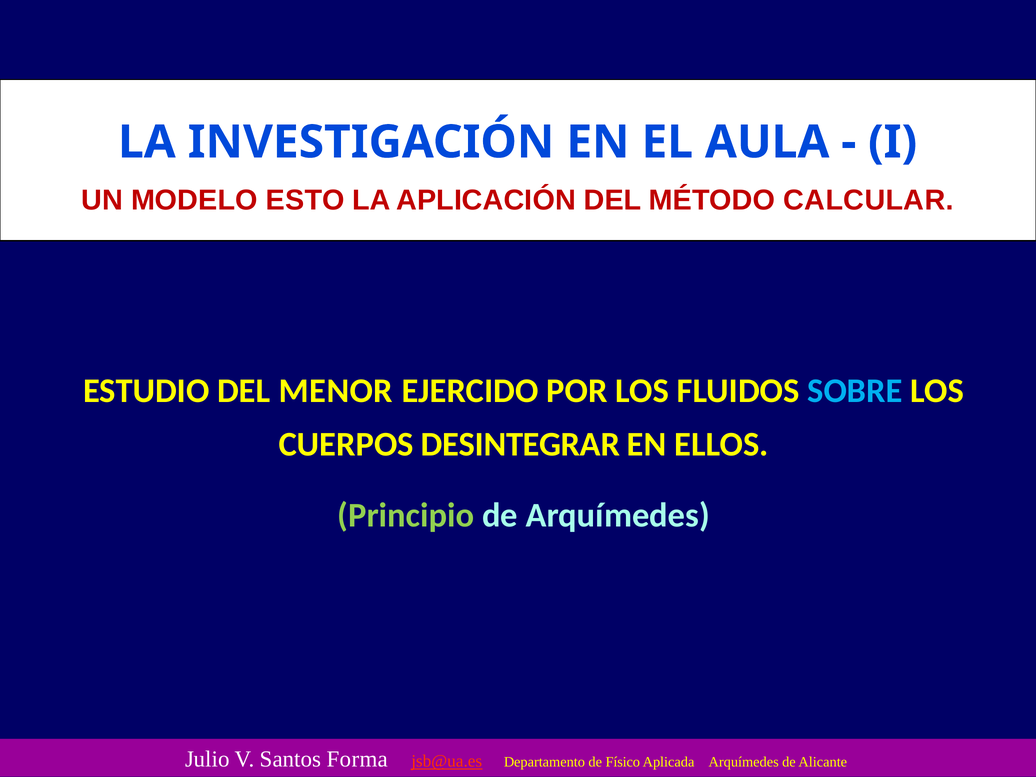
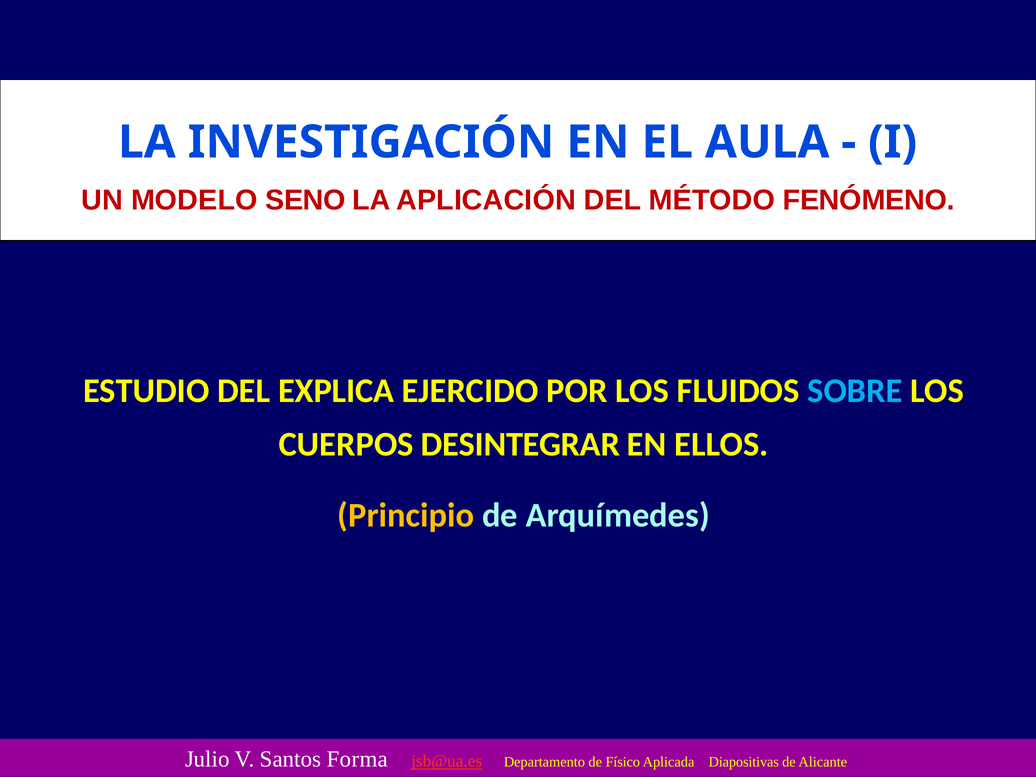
ESTO: ESTO -> SENO
CALCULAR: CALCULAR -> FENÓMENO
MENOR: MENOR -> EXPLICA
Principio colour: light green -> yellow
Aplicada Arquímedes: Arquímedes -> Diapositivas
